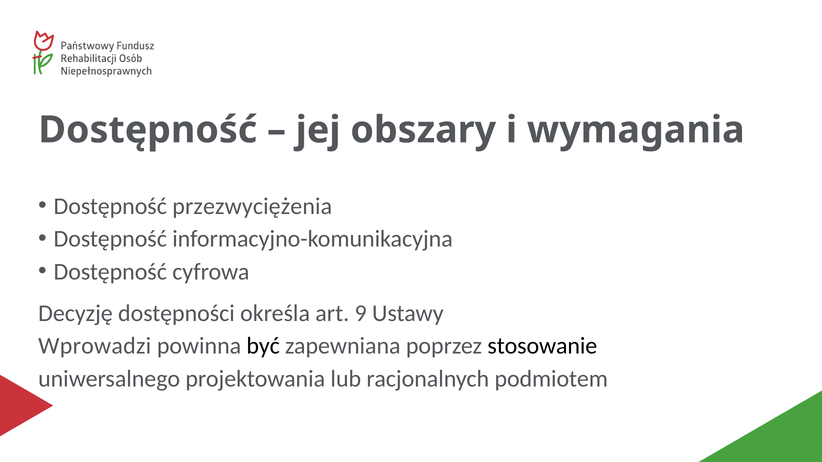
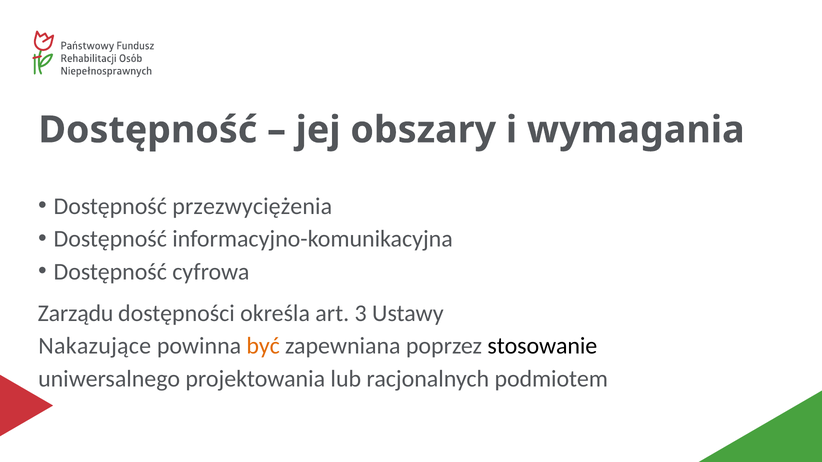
Decyzję: Decyzję -> Zarządu
9: 9 -> 3
Wprowadzi: Wprowadzi -> Nakazujące
być colour: black -> orange
